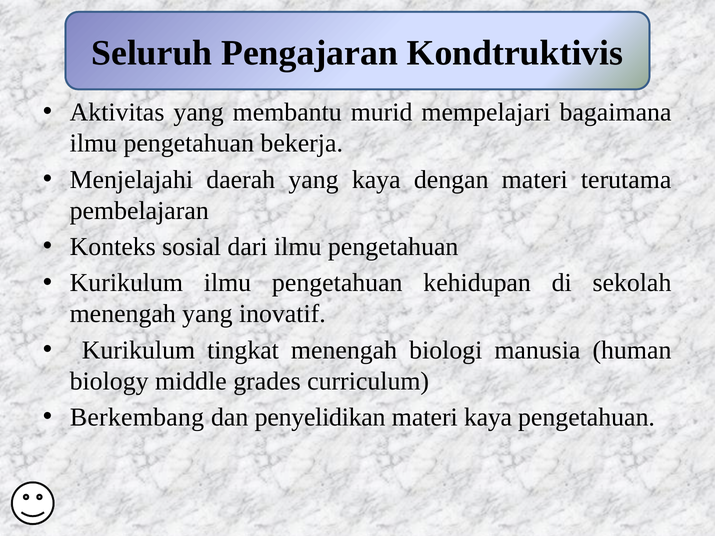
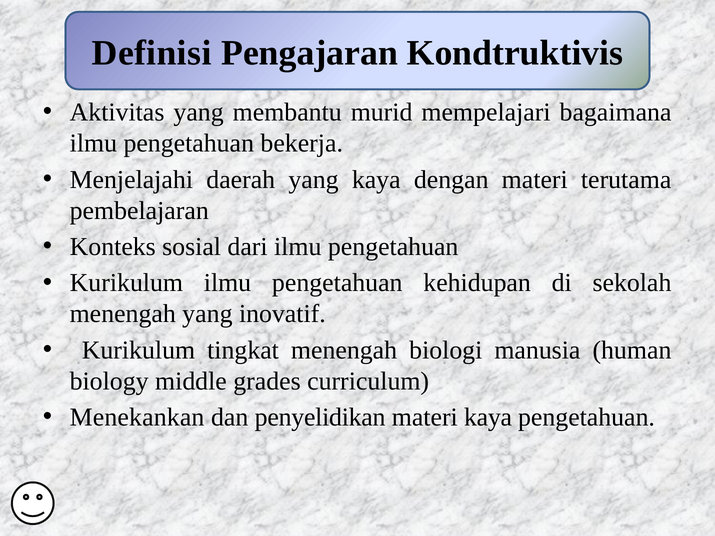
Seluruh: Seluruh -> Definisi
Berkembang: Berkembang -> Menekankan
